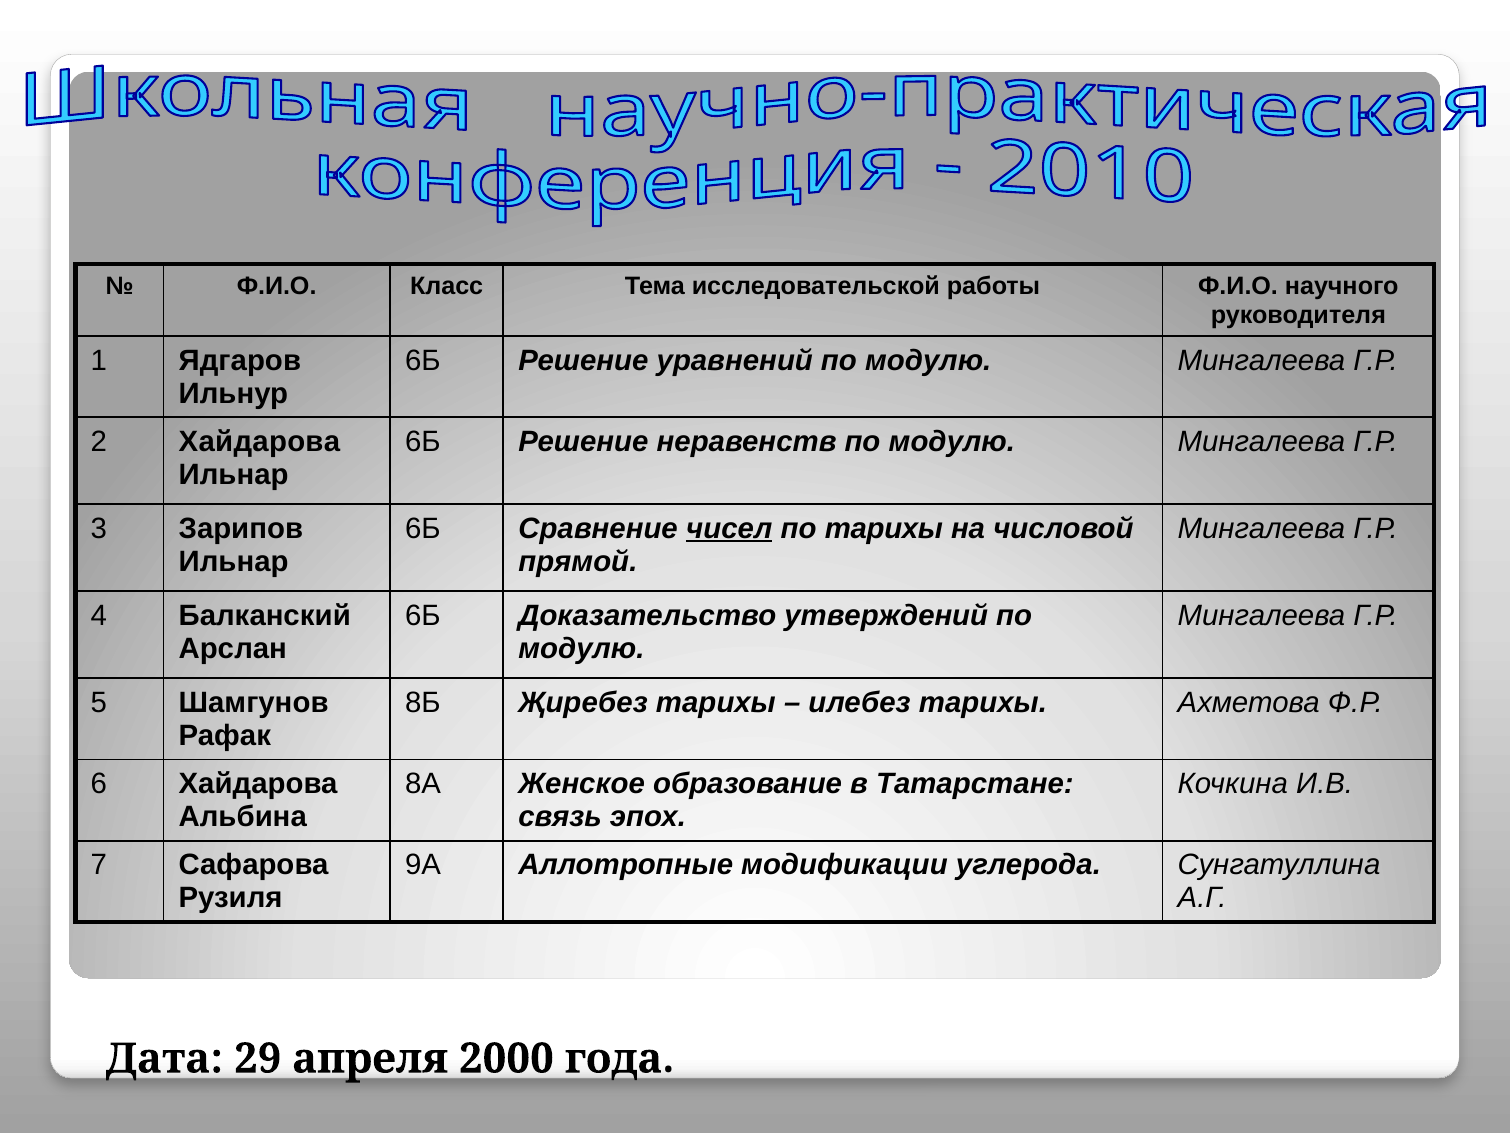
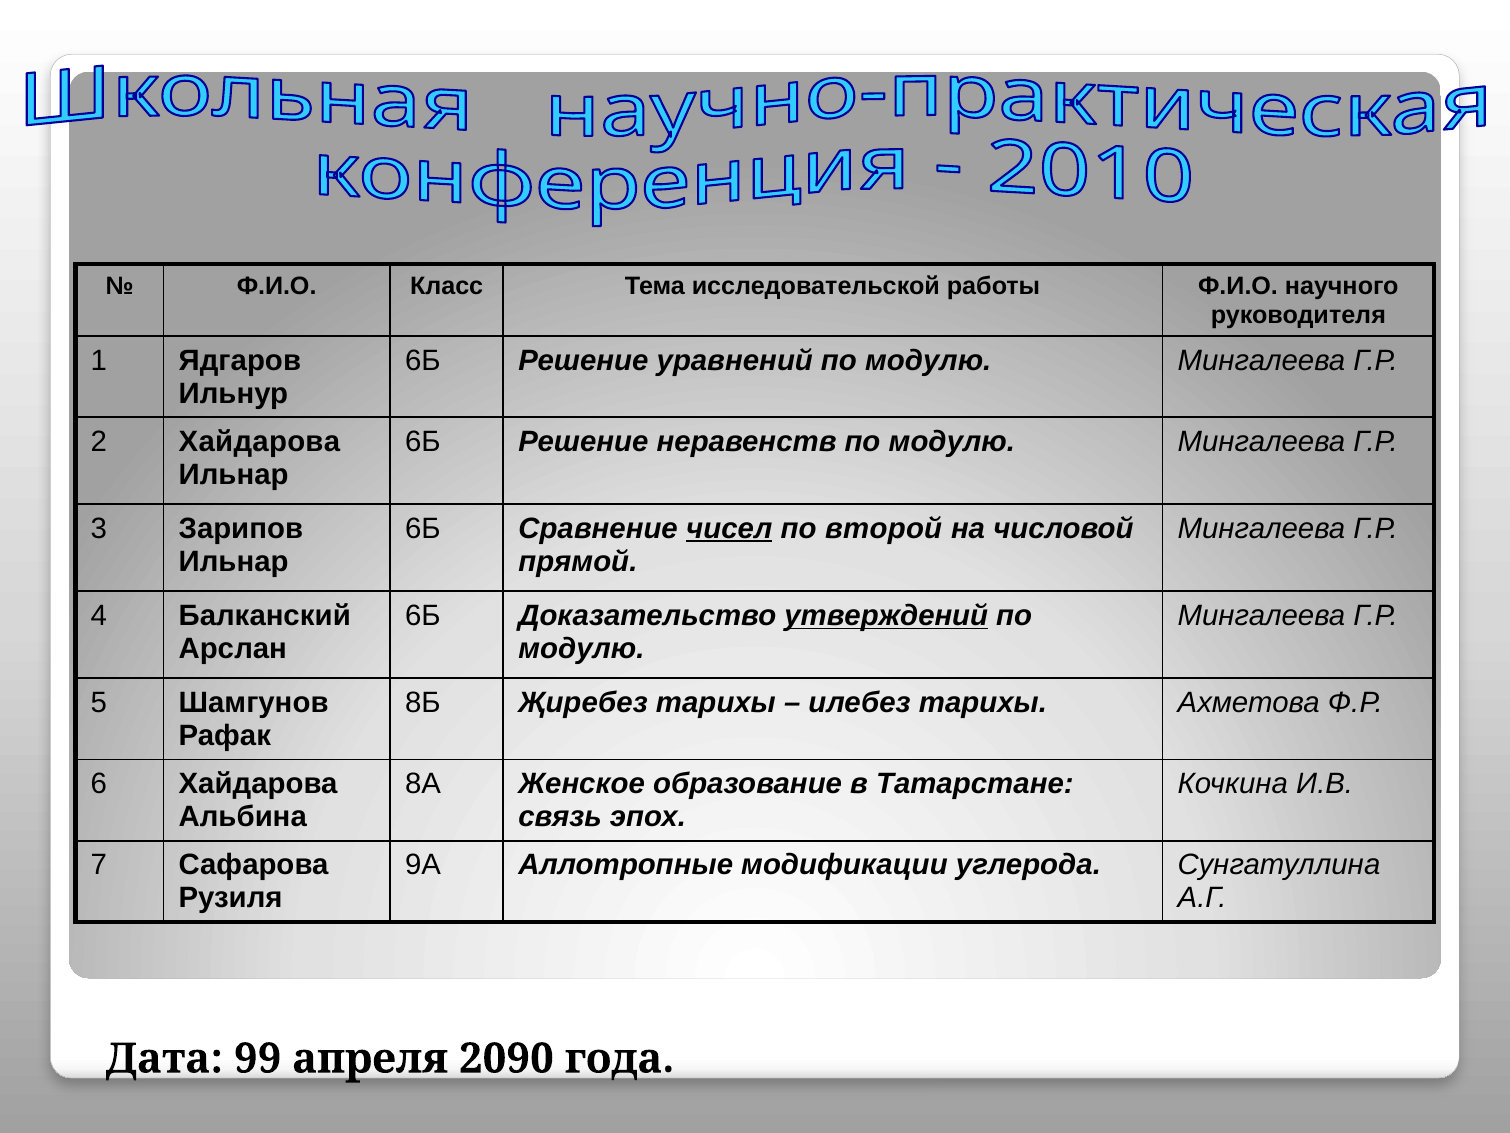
по тарихы: тарихы -> второй
утверждений underline: none -> present
29: 29 -> 99
2000: 2000 -> 2090
